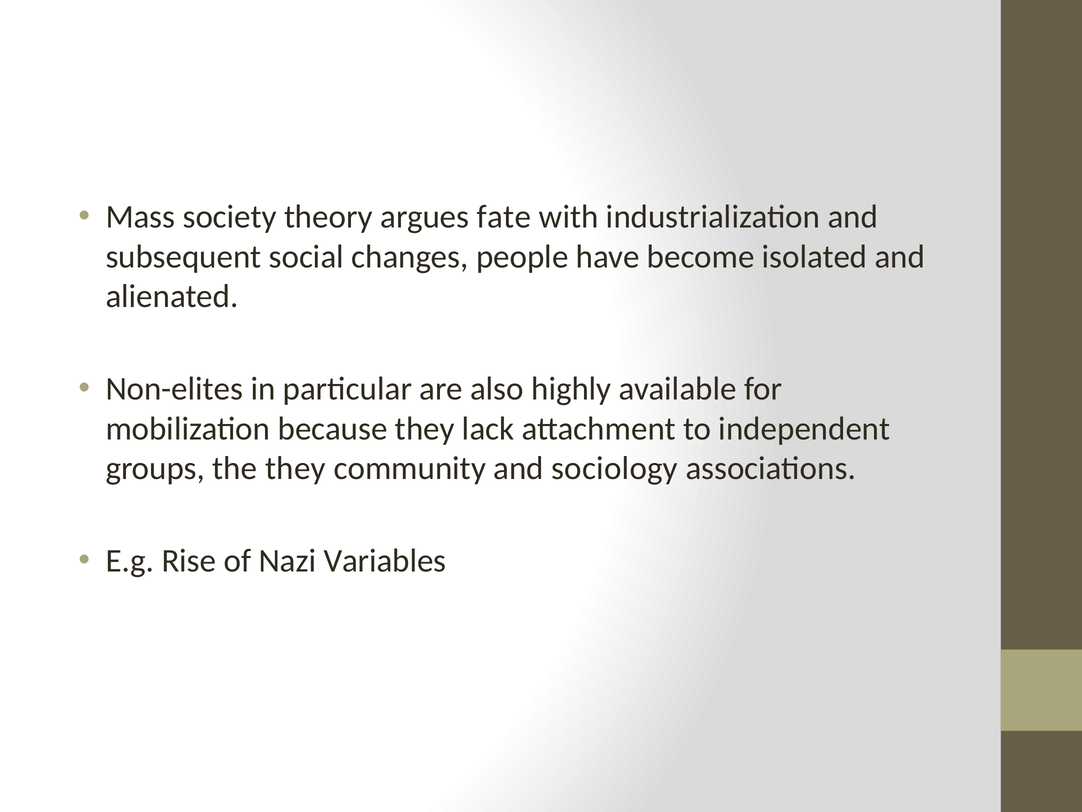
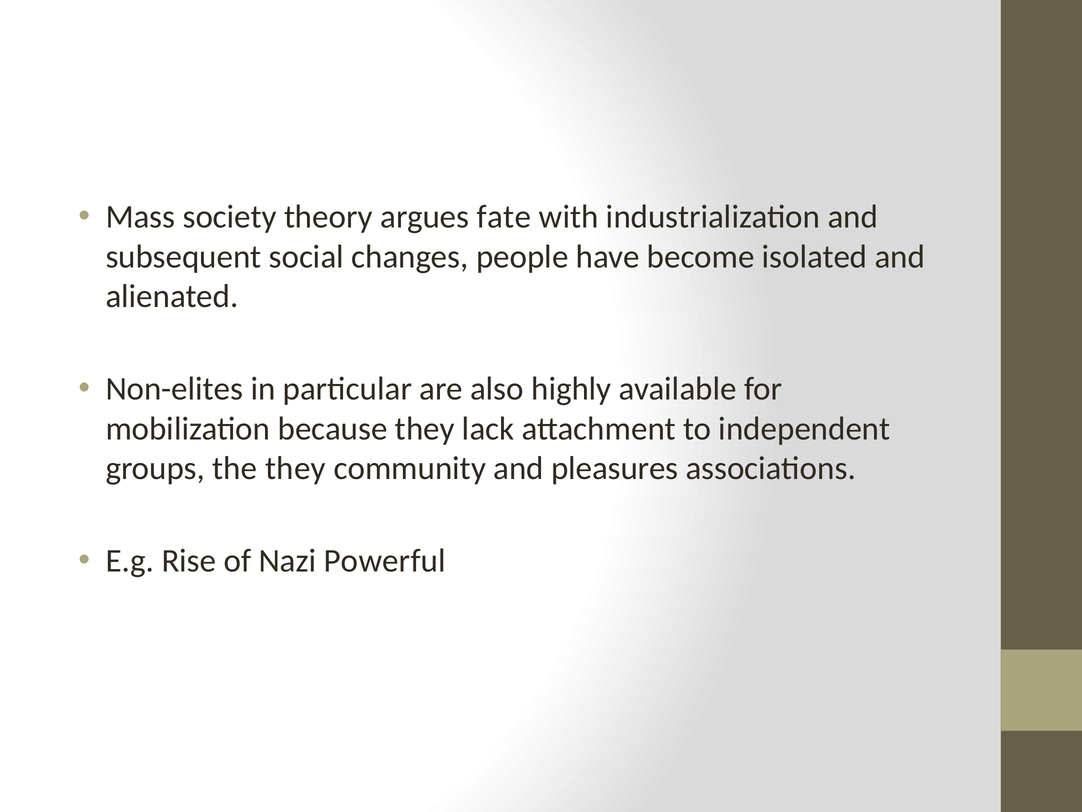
sociology: sociology -> pleasures
Variables: Variables -> Powerful
